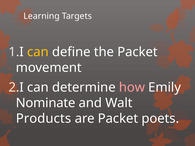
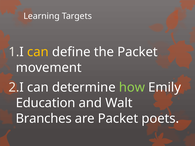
how colour: pink -> light green
Nominate: Nominate -> Education
Products: Products -> Branches
